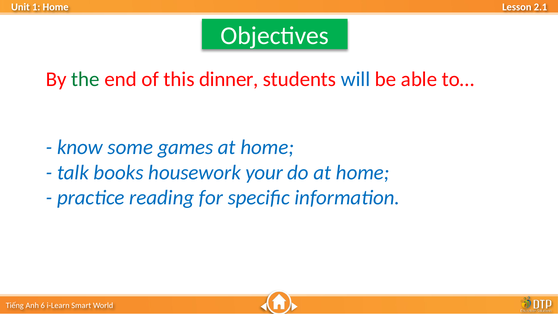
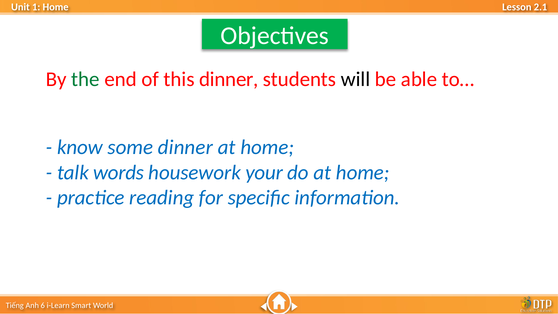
will colour: blue -> black
some games: games -> dinner
books: books -> words
